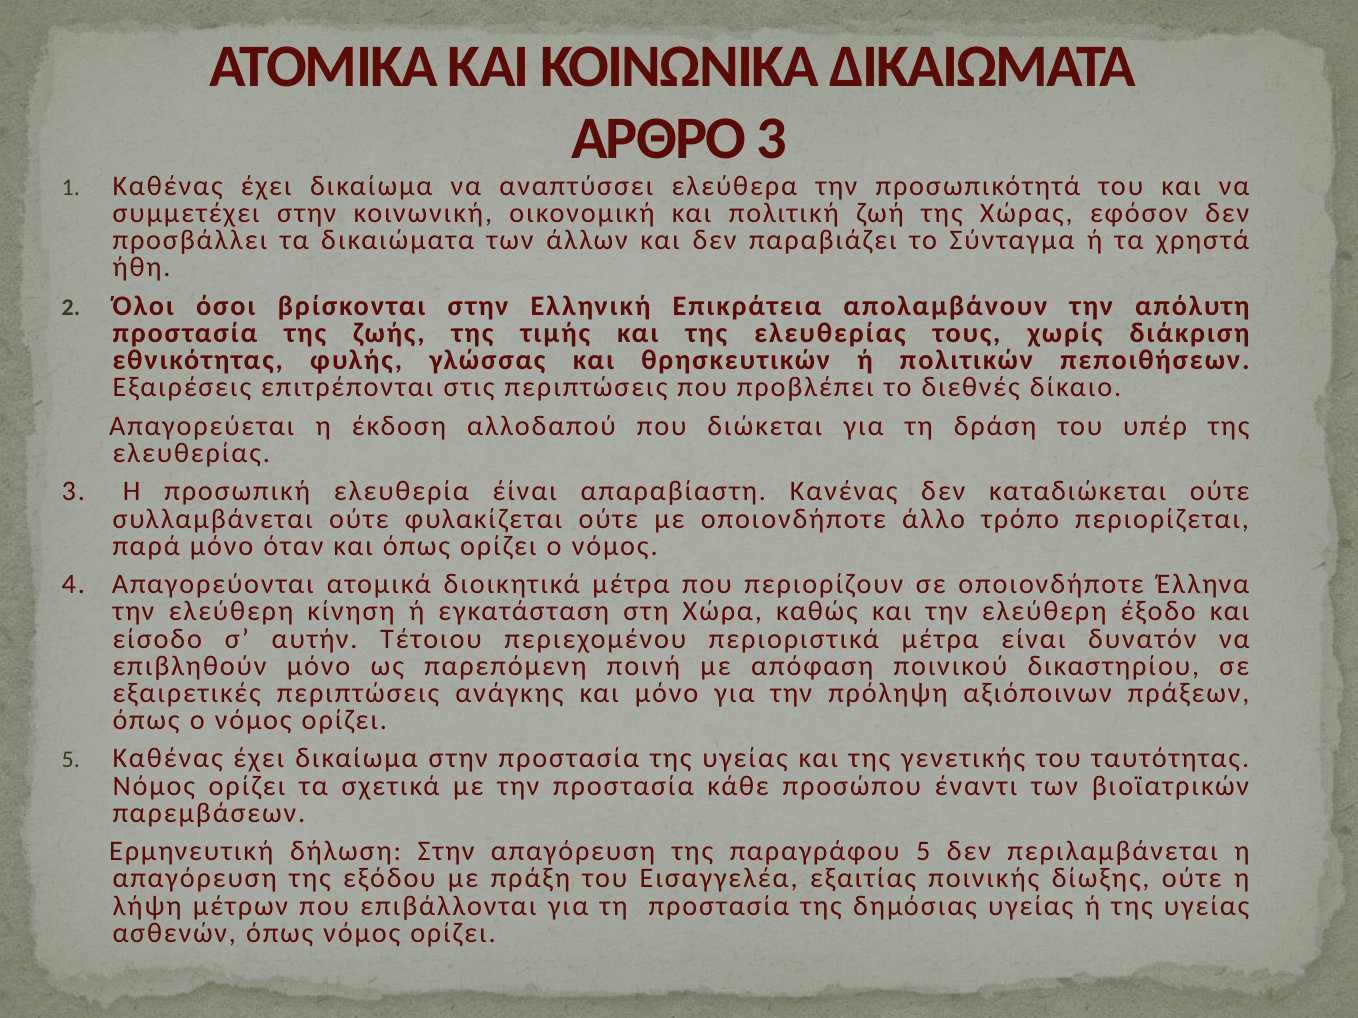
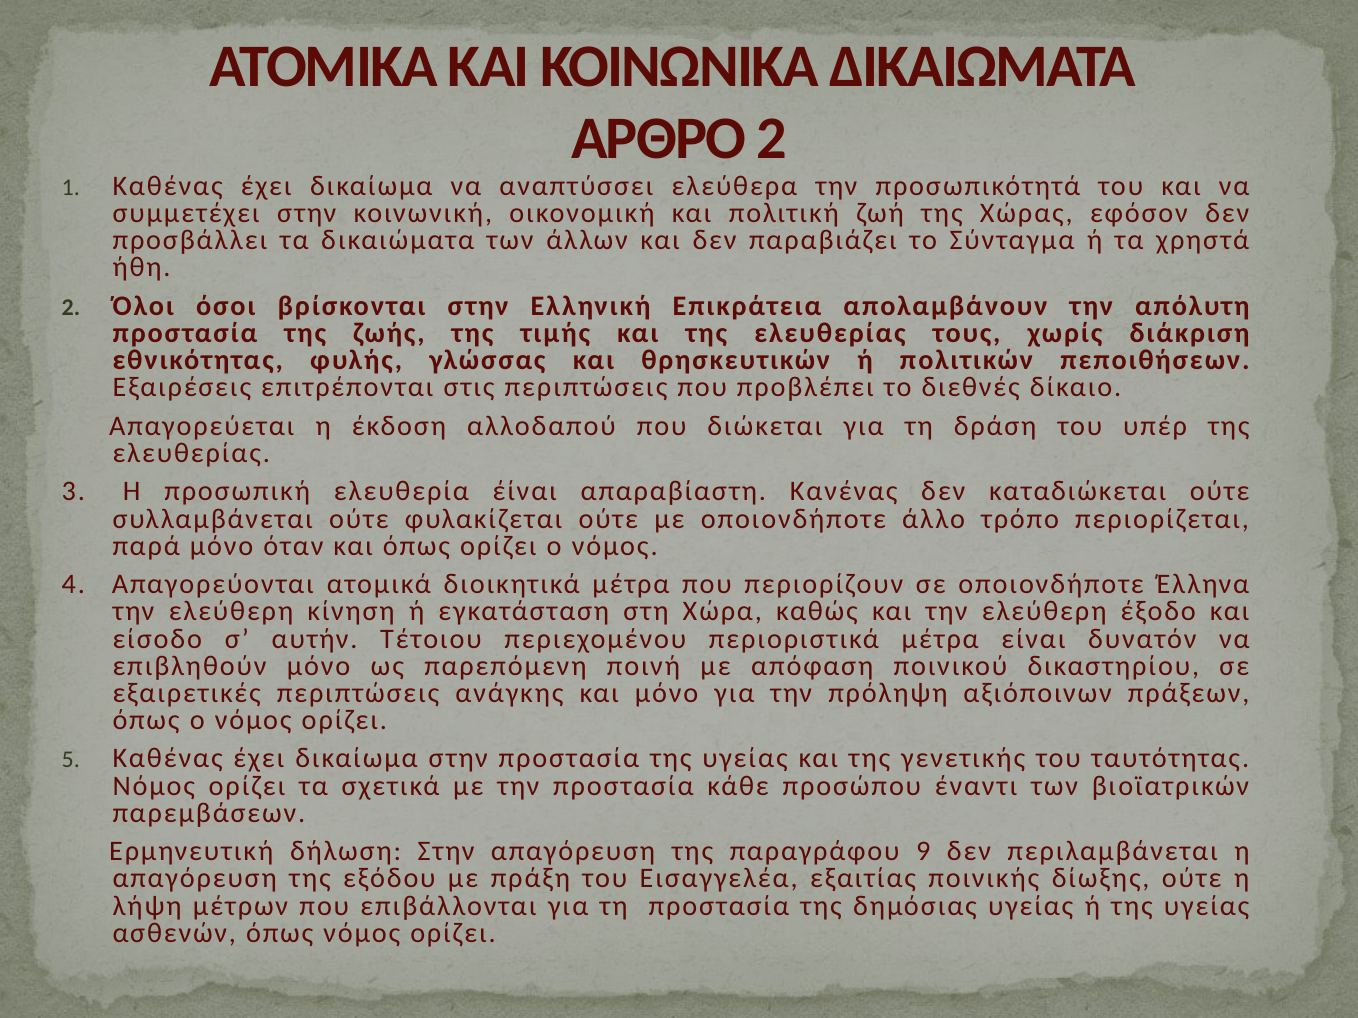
ΑΡΘΡΟ 3: 3 -> 2
παραγράφου 5: 5 -> 9
